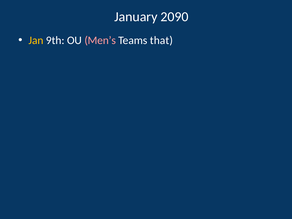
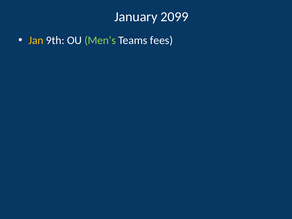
2090: 2090 -> 2099
Men’s colour: pink -> light green
that: that -> fees
